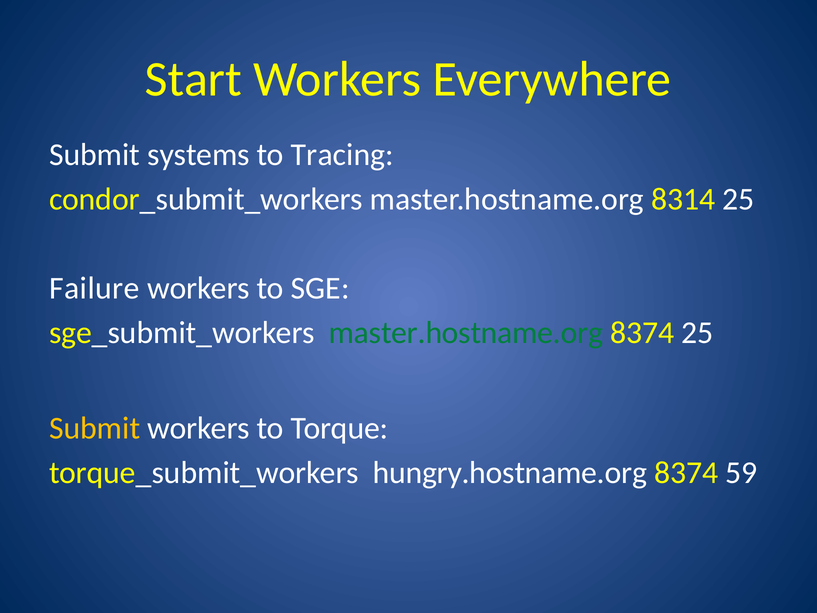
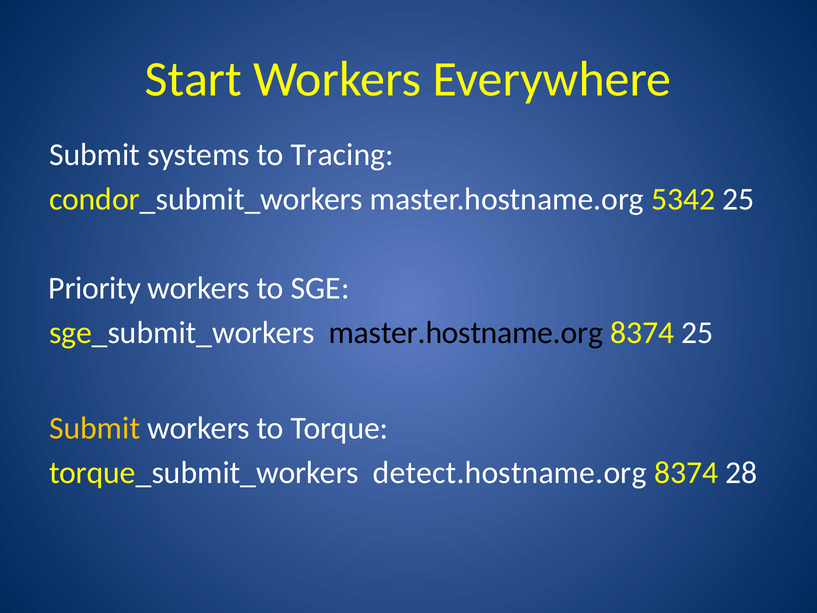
8314: 8314 -> 5342
Failure: Failure -> Priority
master.hostname.org at (466, 333) colour: green -> black
hungry.hostname.org: hungry.hostname.org -> detect.hostname.org
59: 59 -> 28
